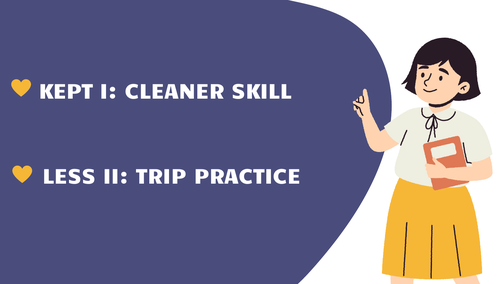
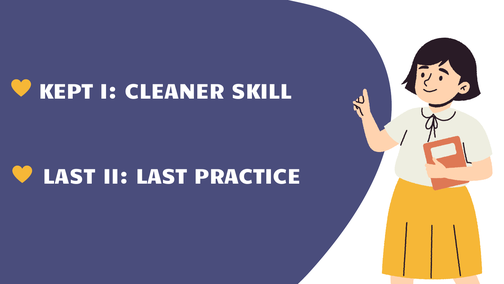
LESS at (69, 176): LESS -> LAST
II TRIP: TRIP -> LAST
